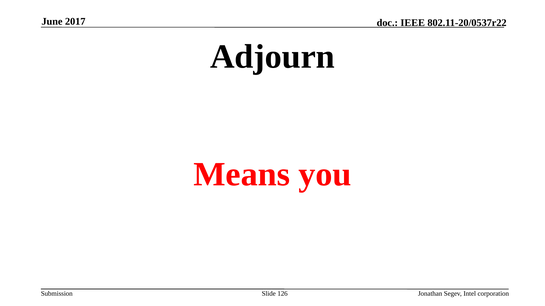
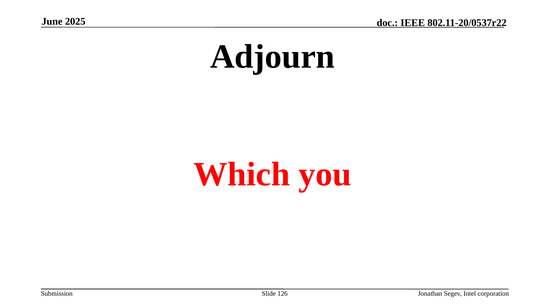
2017: 2017 -> 2025
Means: Means -> Which
